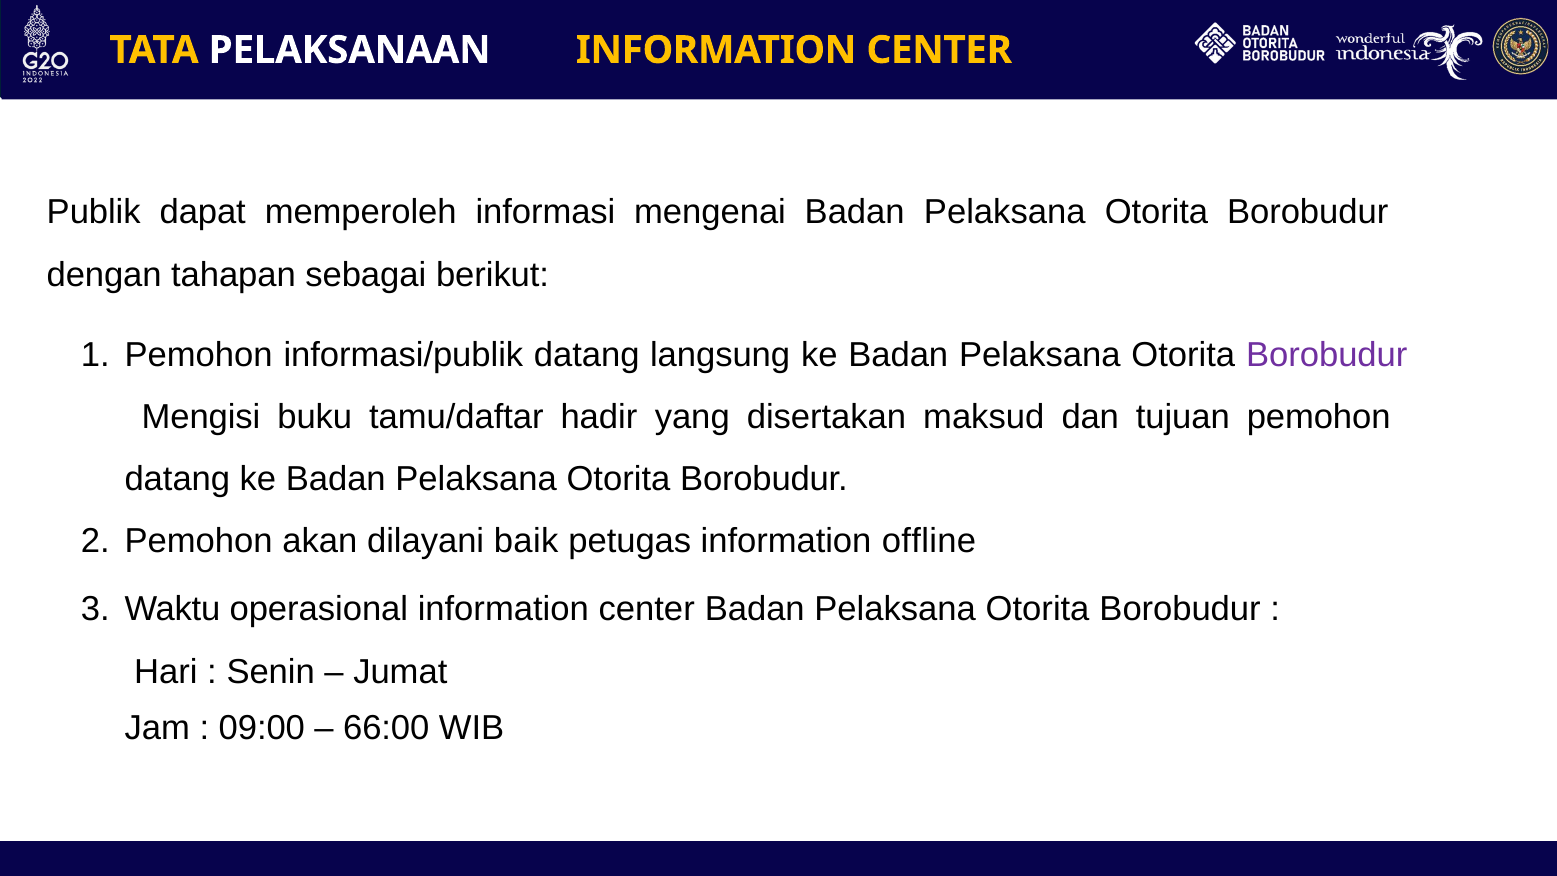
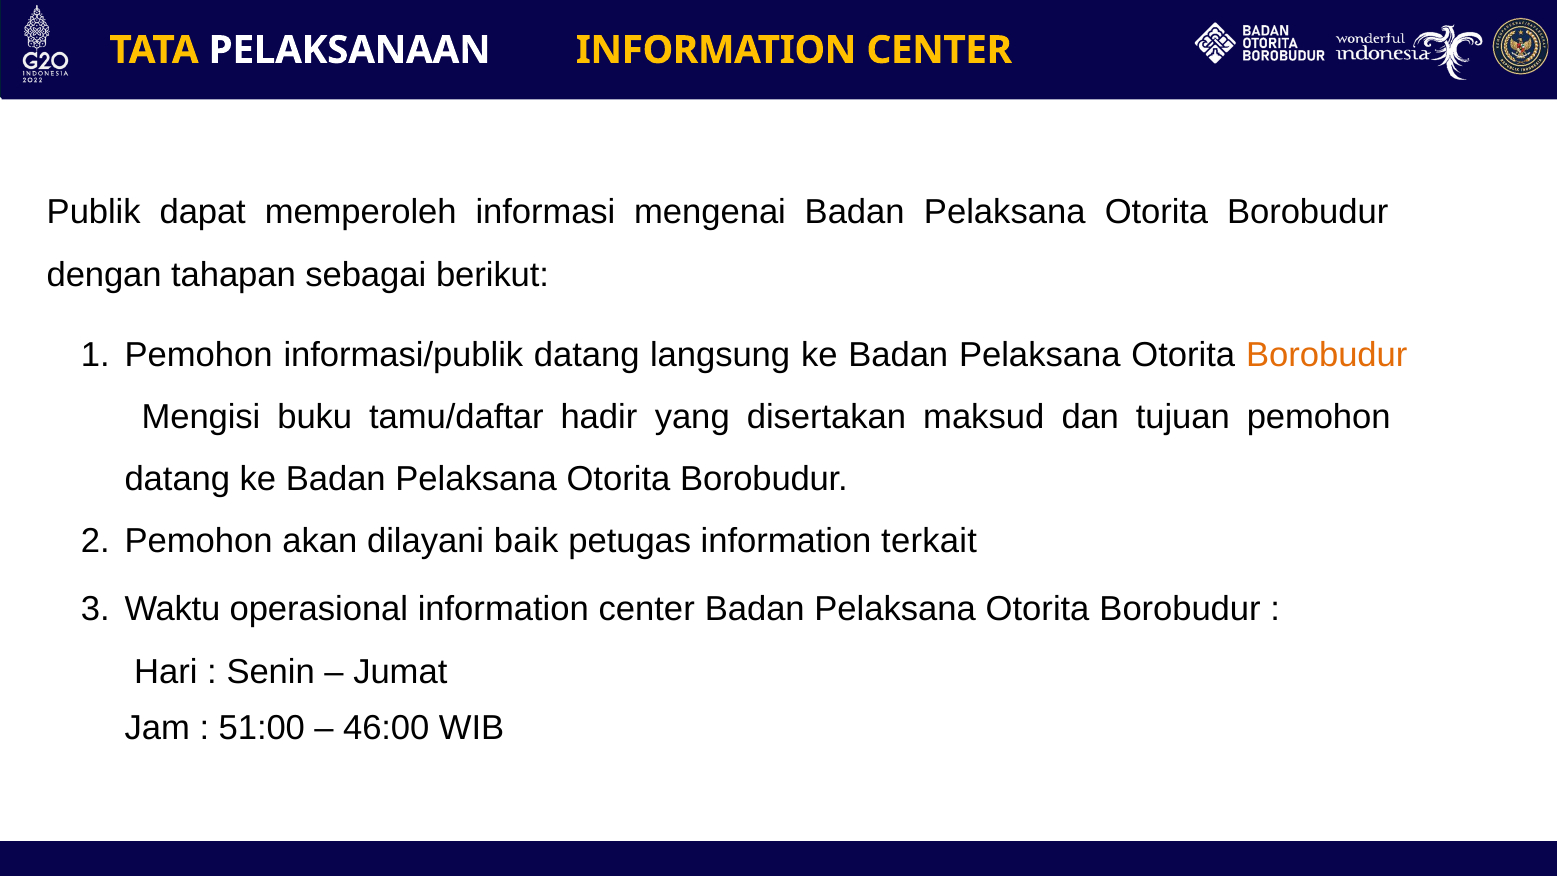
Borobudur at (1327, 355) colour: purple -> orange
offline: offline -> terkait
09:00: 09:00 -> 51:00
66:00: 66:00 -> 46:00
